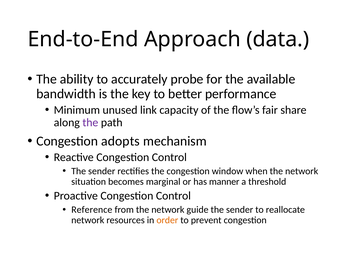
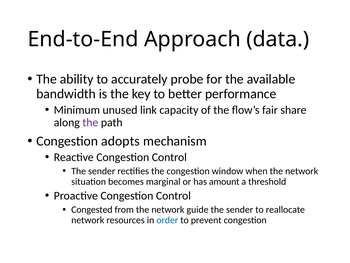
manner: manner -> amount
Reference: Reference -> Congested
order colour: orange -> blue
